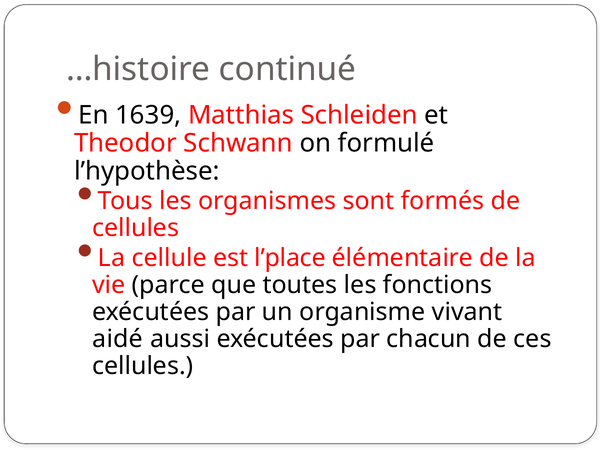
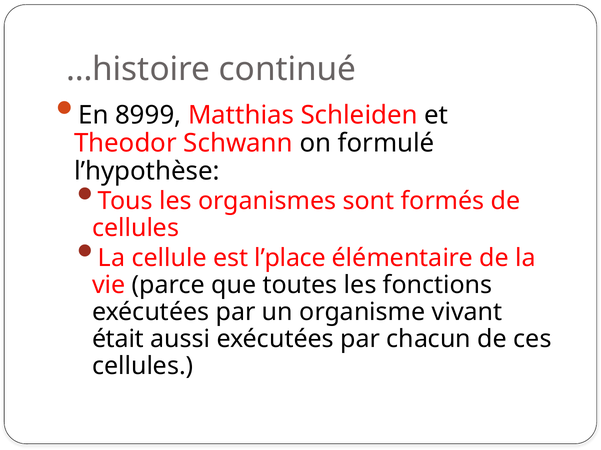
1639: 1639 -> 8999
aidé: aidé -> était
